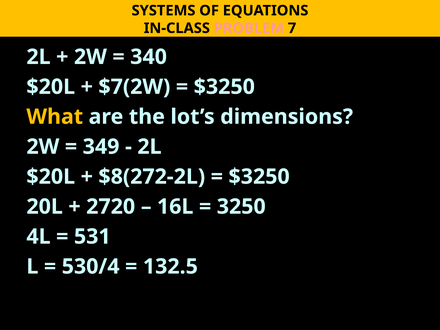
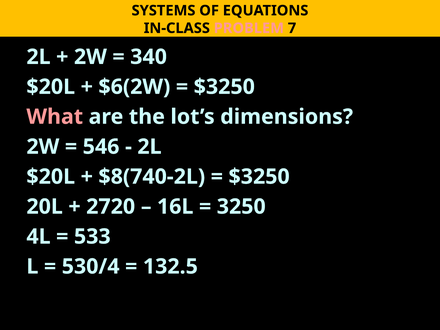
$7(2W: $7(2W -> $6(2W
What colour: yellow -> pink
349: 349 -> 546
$8(272-2L: $8(272-2L -> $8(740-2L
531: 531 -> 533
